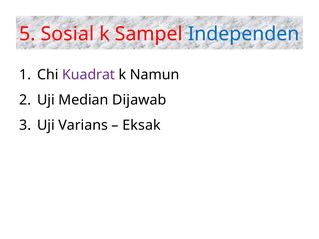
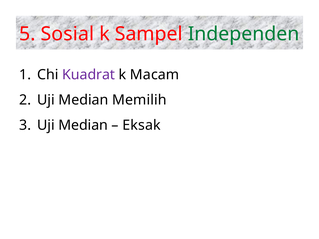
Independen colour: blue -> green
Namun: Namun -> Macam
Dijawab: Dijawab -> Memilih
Varians at (83, 125): Varians -> Median
